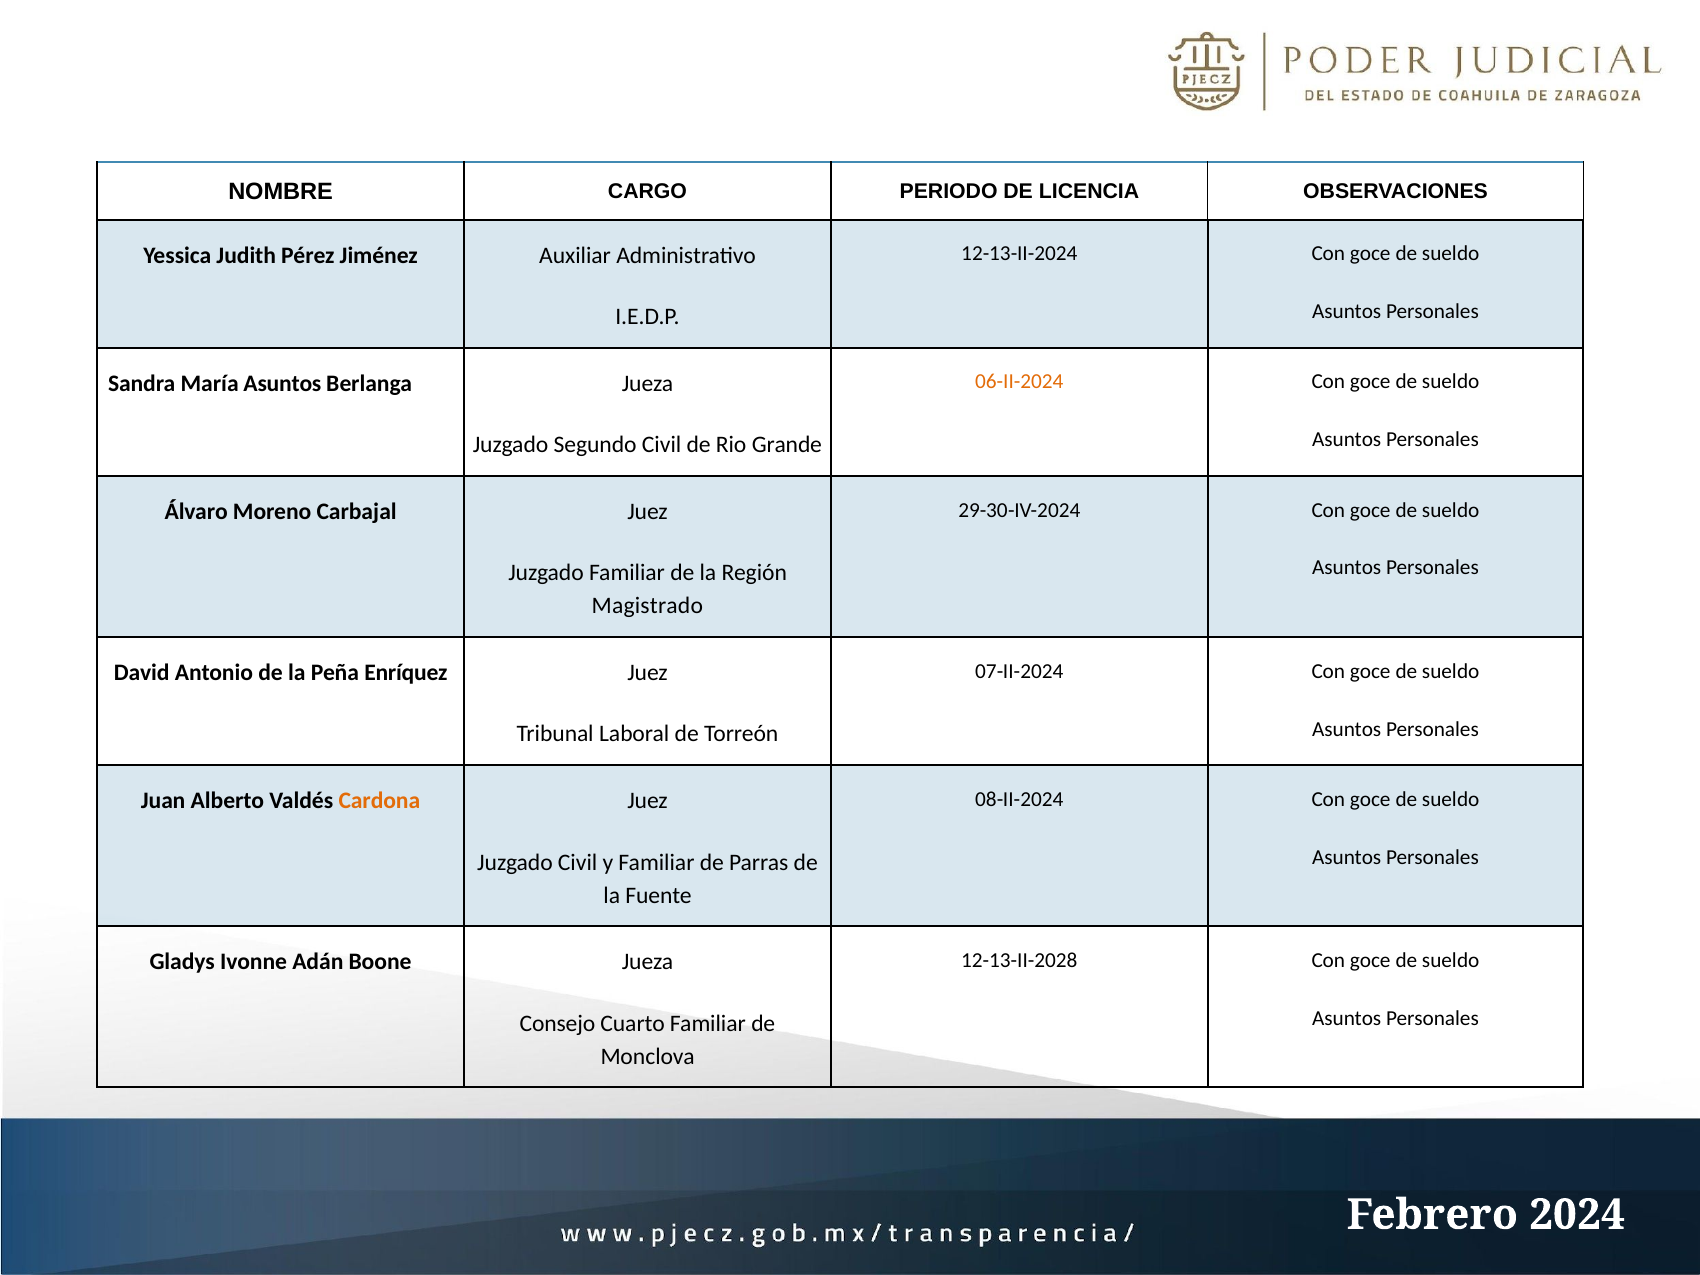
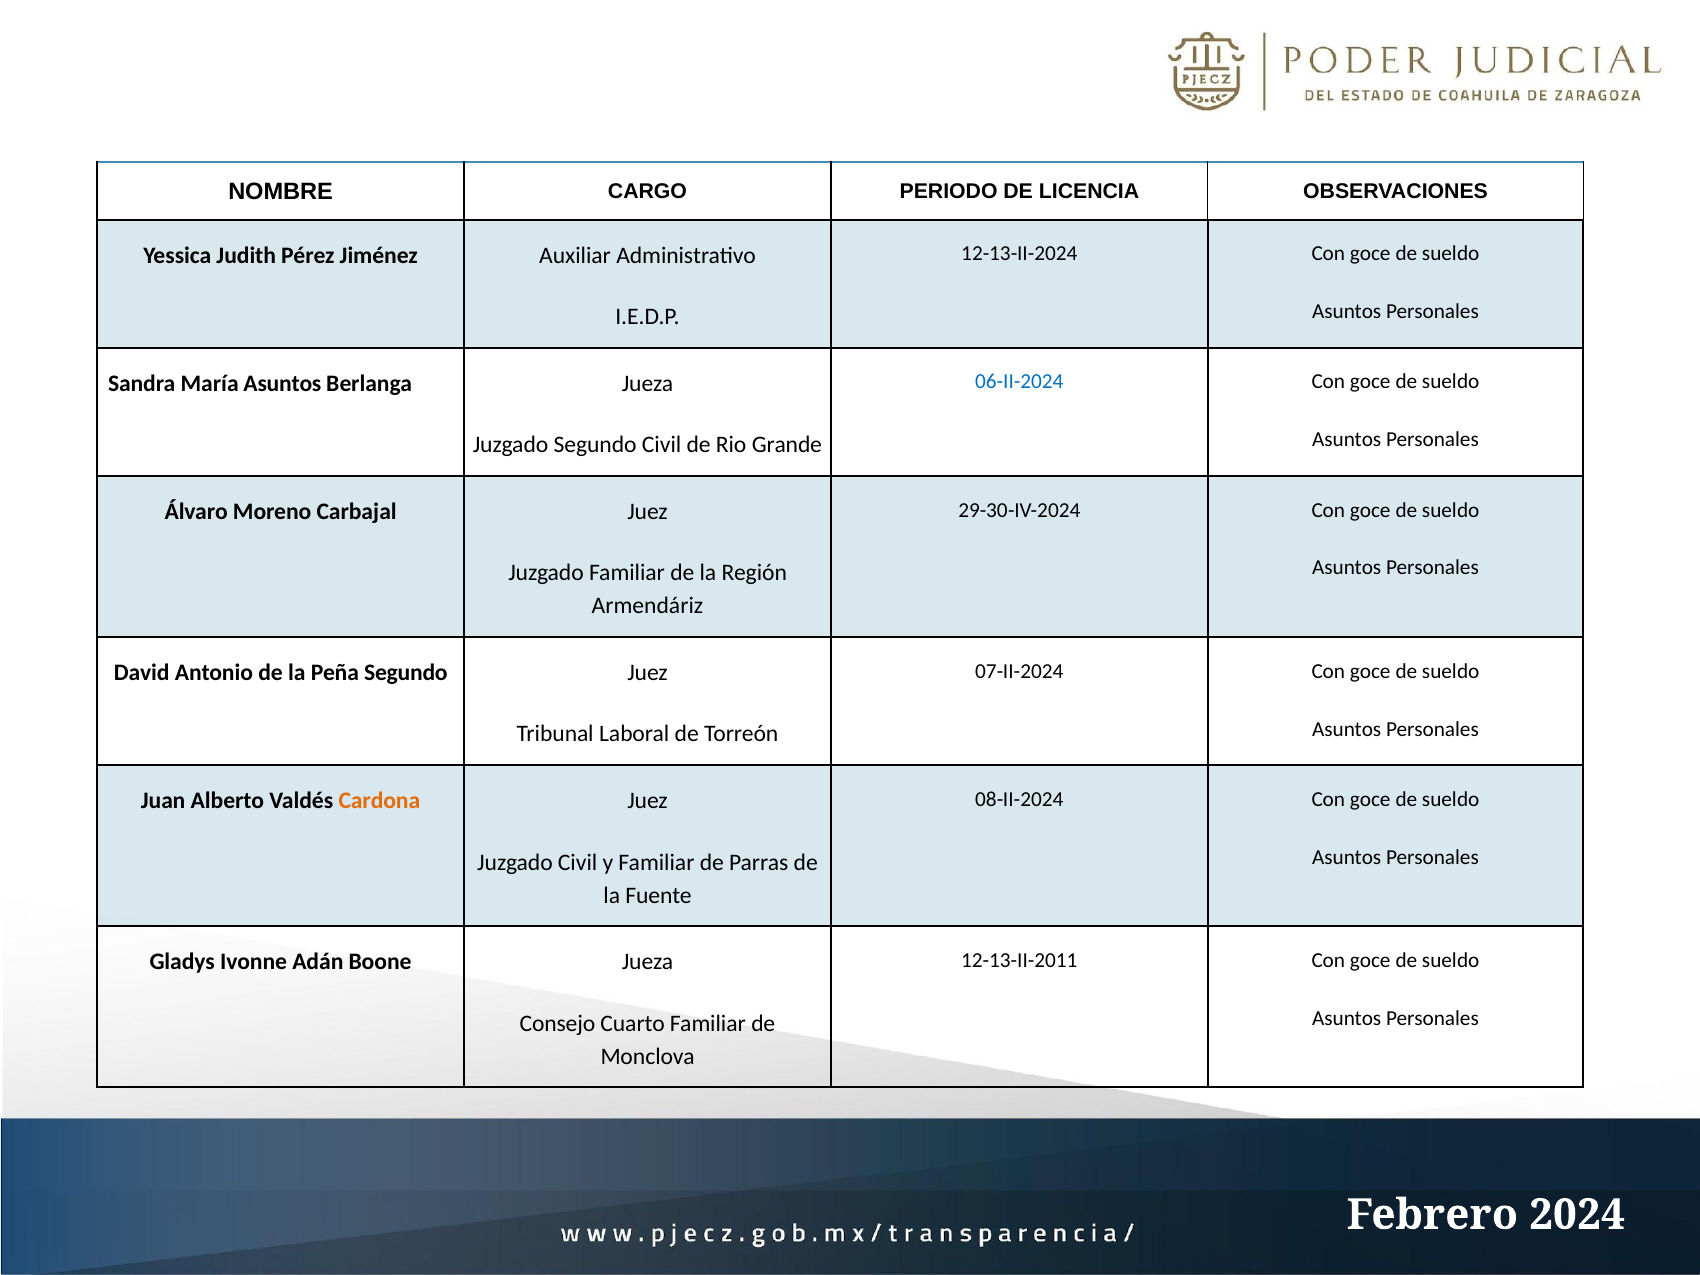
06-II-2024 colour: orange -> blue
Magistrado: Magistrado -> Armendáriz
Peña Enríquez: Enríquez -> Segundo
12-13-II-2028: 12-13-II-2028 -> 12-13-II-2011
